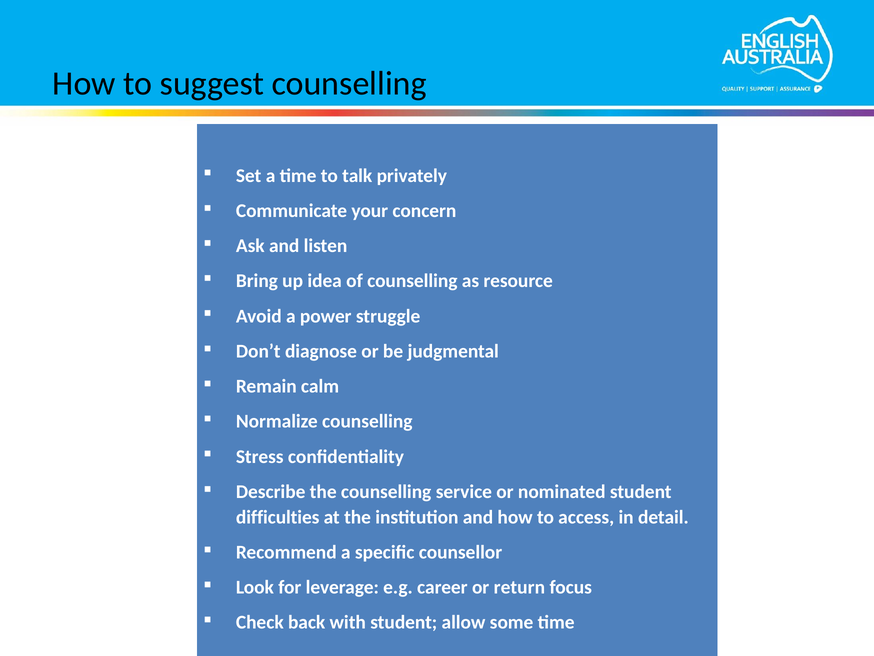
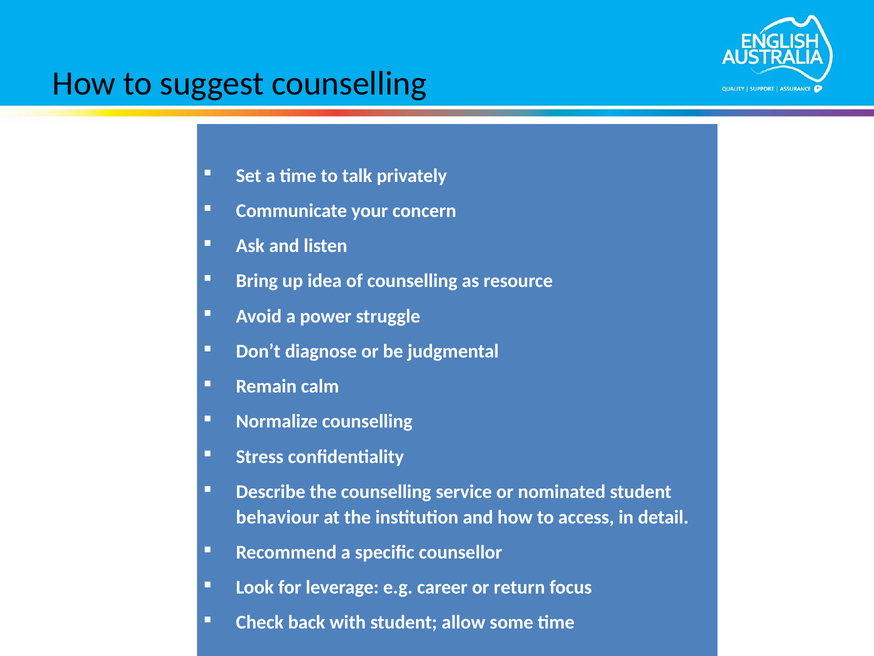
difficulties: difficulties -> behaviour
